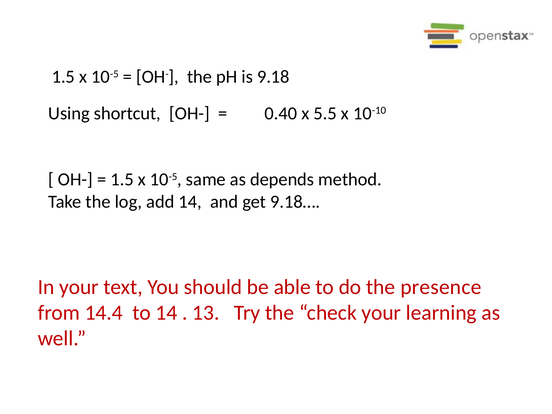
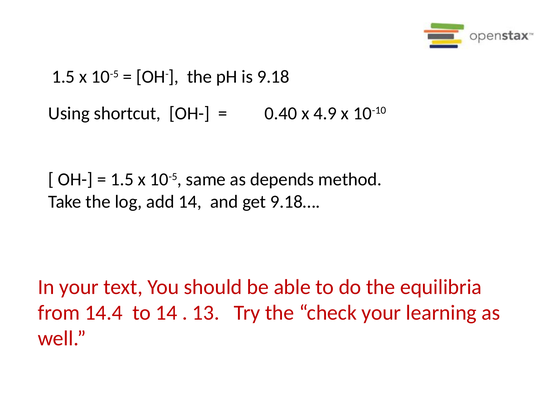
5.5: 5.5 -> 4.9
presence: presence -> equilibria
